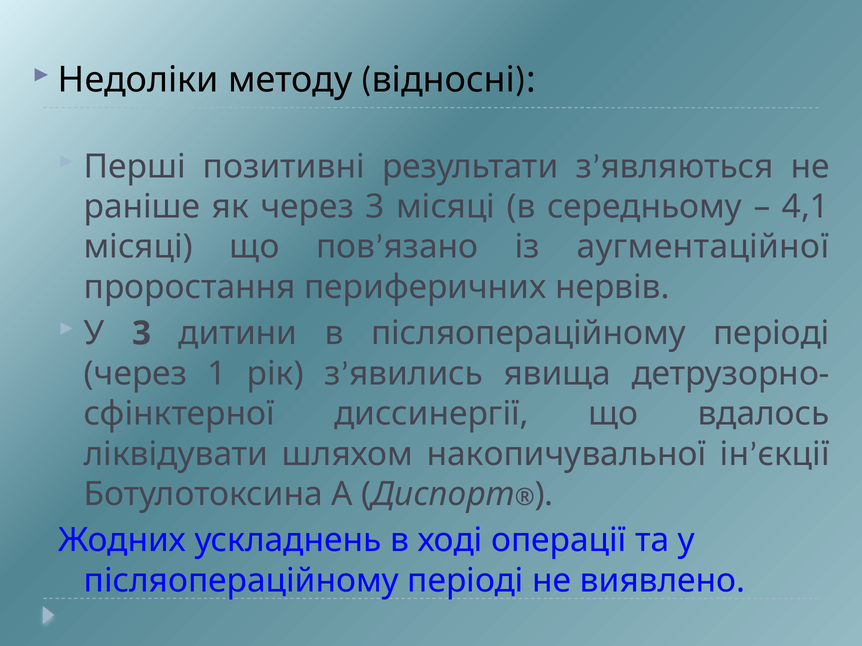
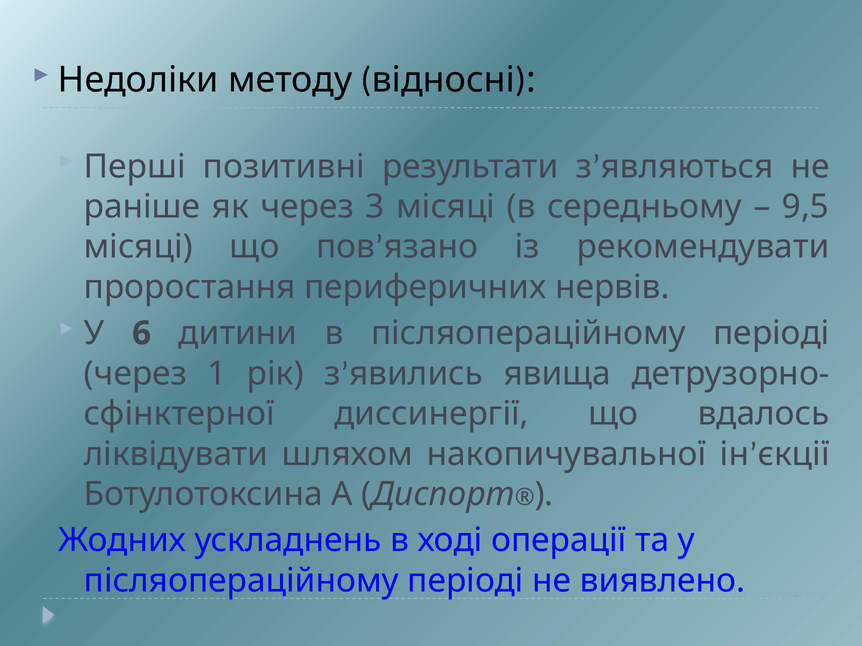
4,1: 4,1 -> 9,5
аугментаційної: аугментаційної -> рекомендувати
У 3: 3 -> 6
